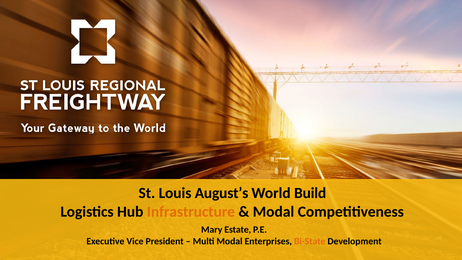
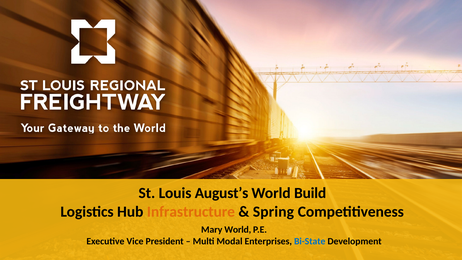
Modal at (273, 212): Modal -> Spring
Mary Estate: Estate -> World
Bi-State colour: orange -> blue
